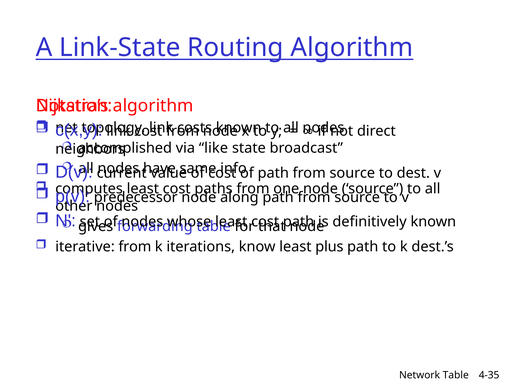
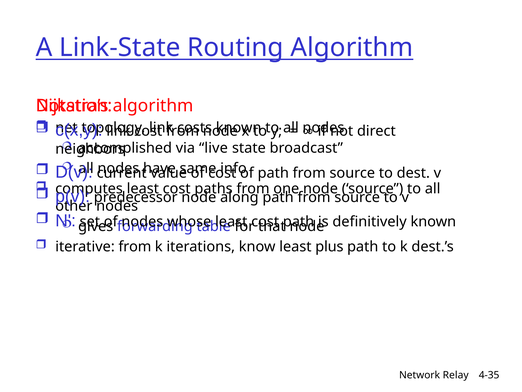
like: like -> live
Network Table: Table -> Relay
